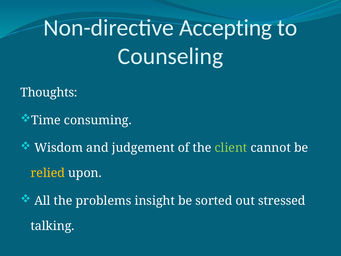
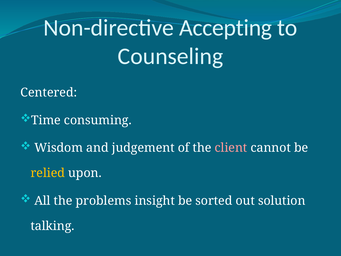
Thoughts: Thoughts -> Centered
client colour: light green -> pink
stressed: stressed -> solution
